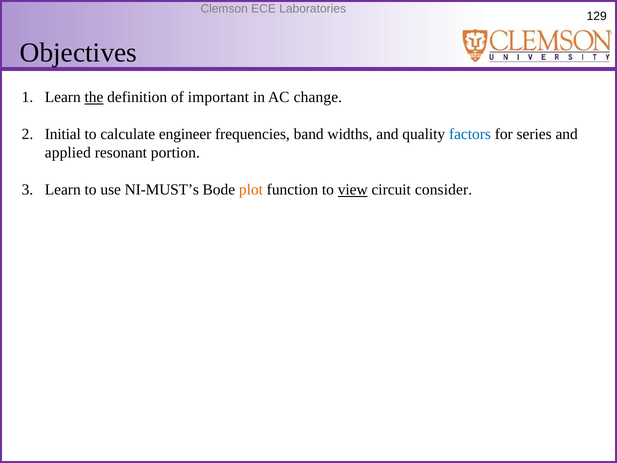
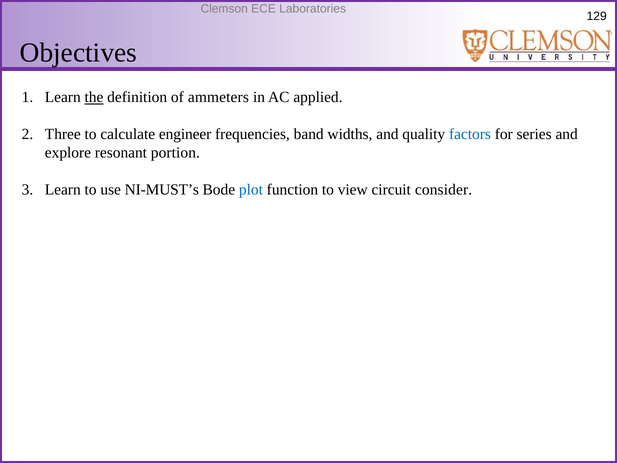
important: important -> ammeters
change: change -> applied
Initial: Initial -> Three
applied: applied -> explore
plot colour: orange -> blue
view underline: present -> none
